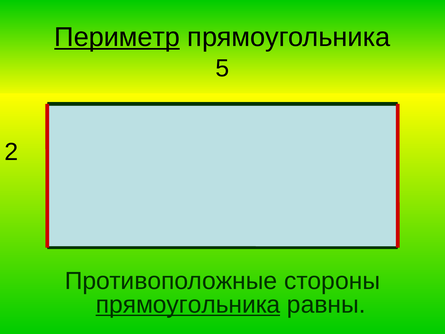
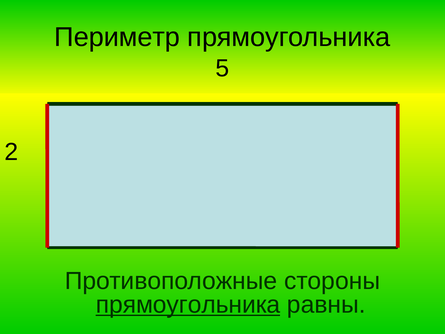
Периметр underline: present -> none
